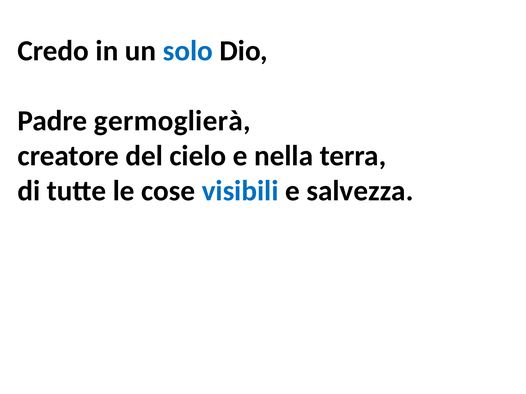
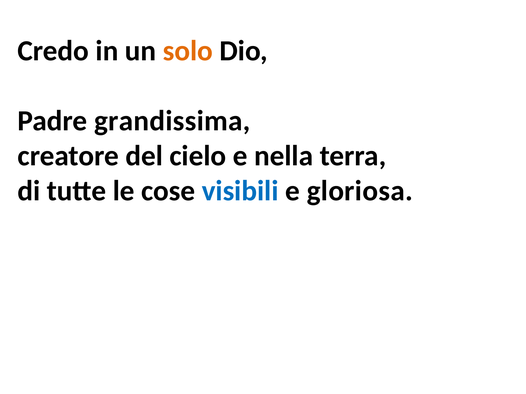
solo colour: blue -> orange
germoglierà: germoglierà -> grandissima
salvezza: salvezza -> gloriosa
